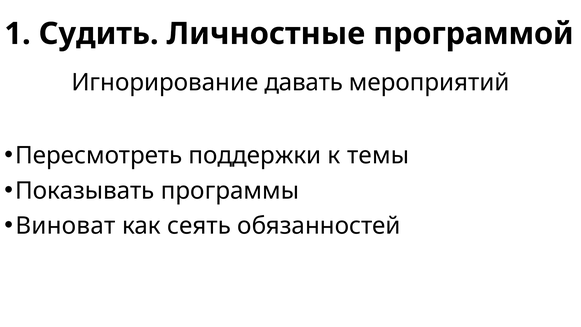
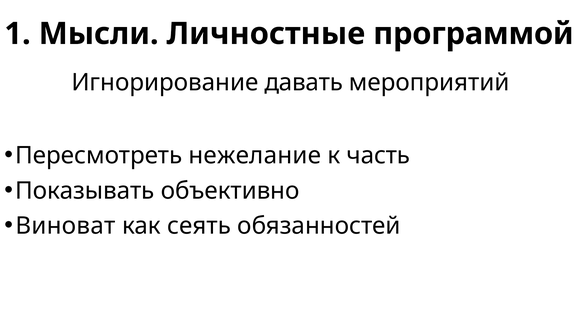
Судить: Судить -> Мысли
поддержки: поддержки -> нежелание
темы: темы -> часть
программы: программы -> объективно
